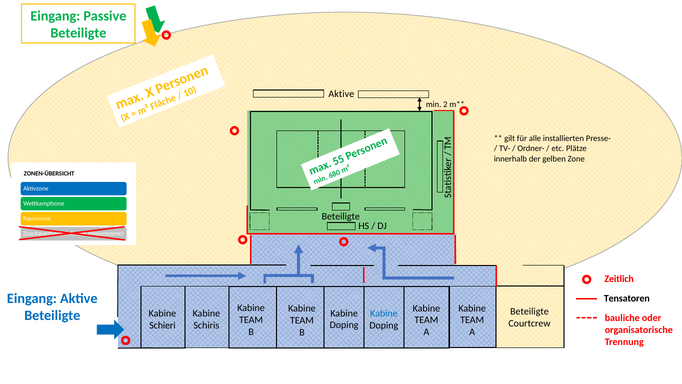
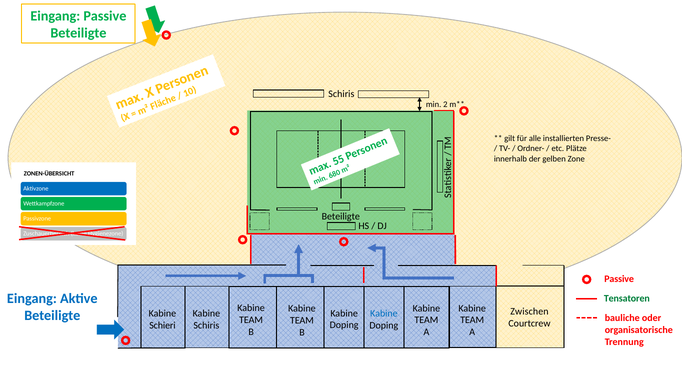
Aktive at (341, 94): Aktive -> Schiris
Zeitlich at (619, 279): Zeitlich -> Passive
Tensatoren colour: black -> green
Beteiligte at (529, 311): Beteiligte -> Zwischen
